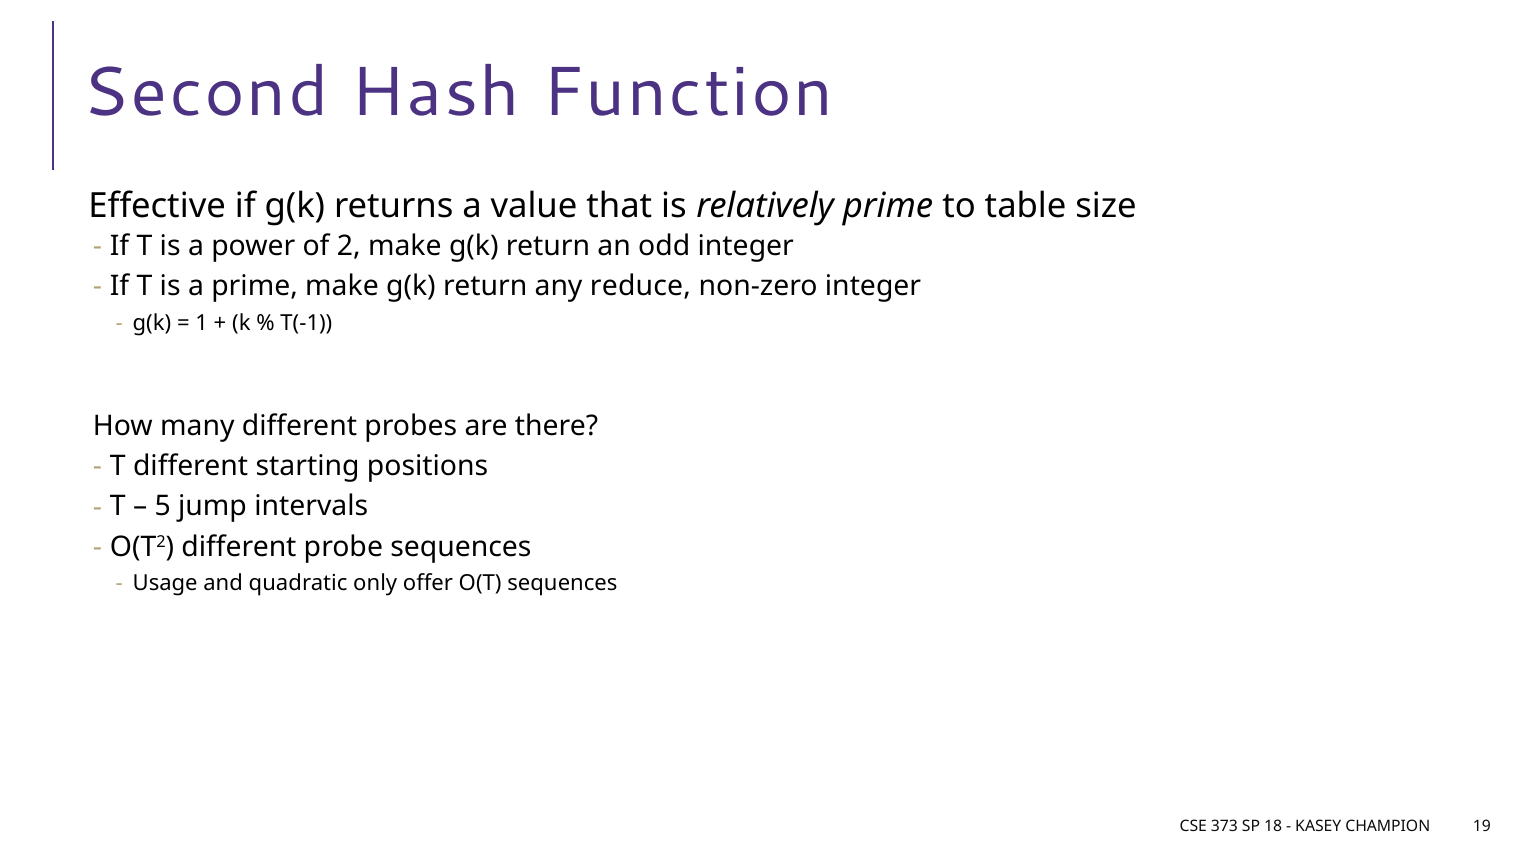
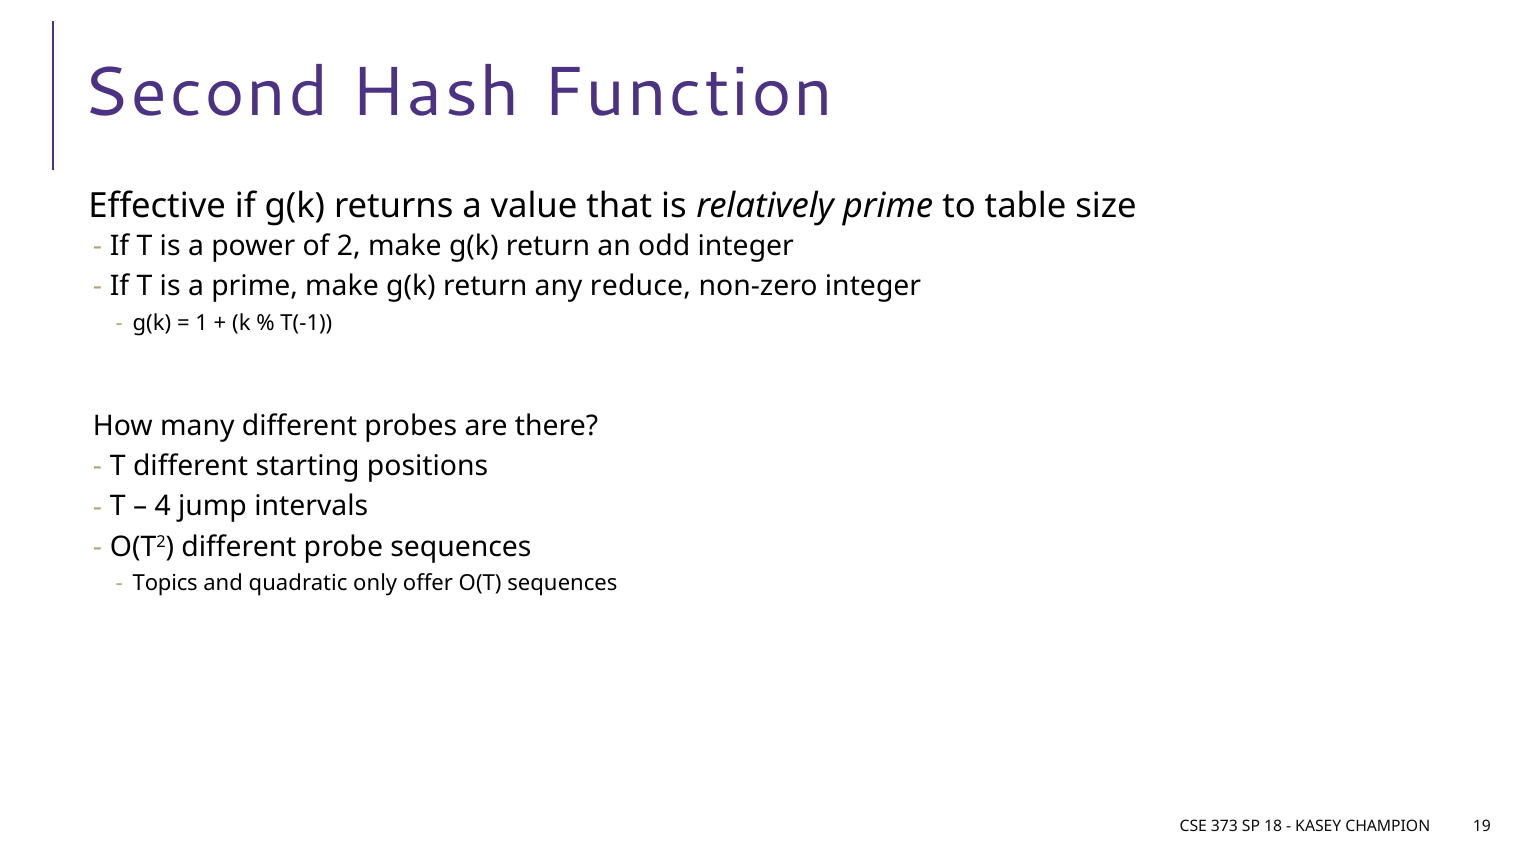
5: 5 -> 4
Usage: Usage -> Topics
